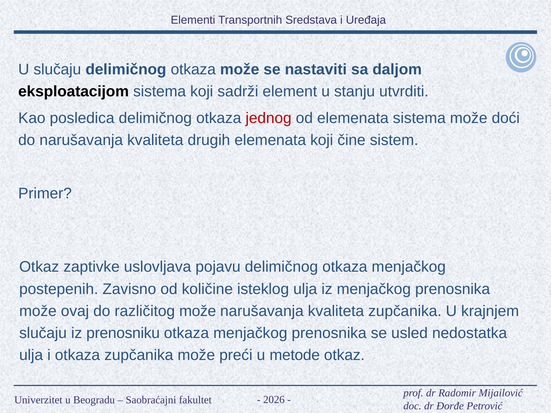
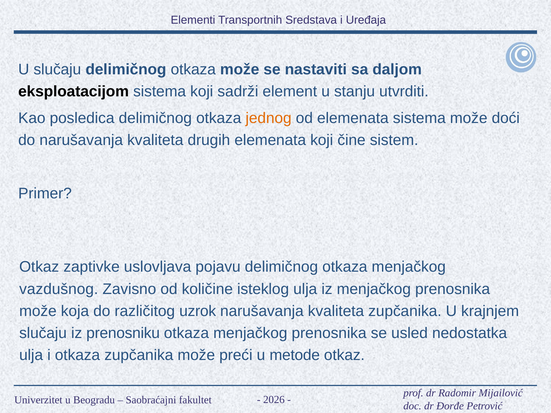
jednog colour: red -> orange
postepenih: postepenih -> vazdušnog
ovaj: ovaj -> koja
različitog može: može -> uzrok
